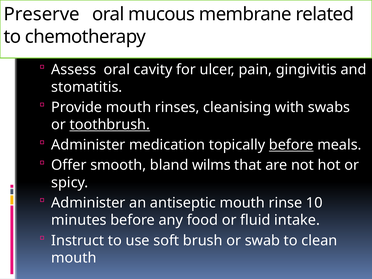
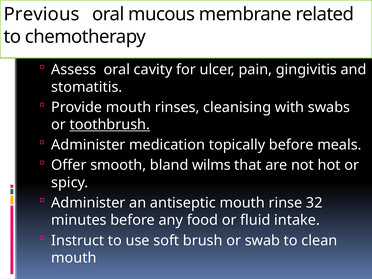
Preserve: Preserve -> Previous
before at (291, 145) underline: present -> none
10: 10 -> 32
